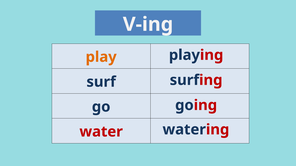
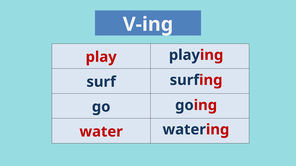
play colour: orange -> red
